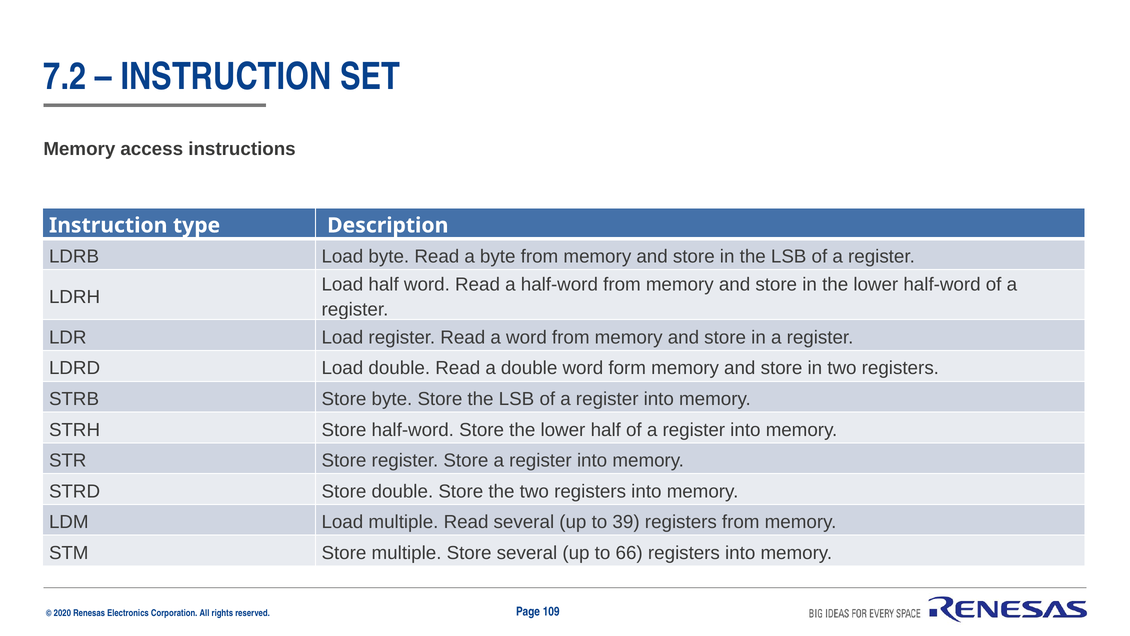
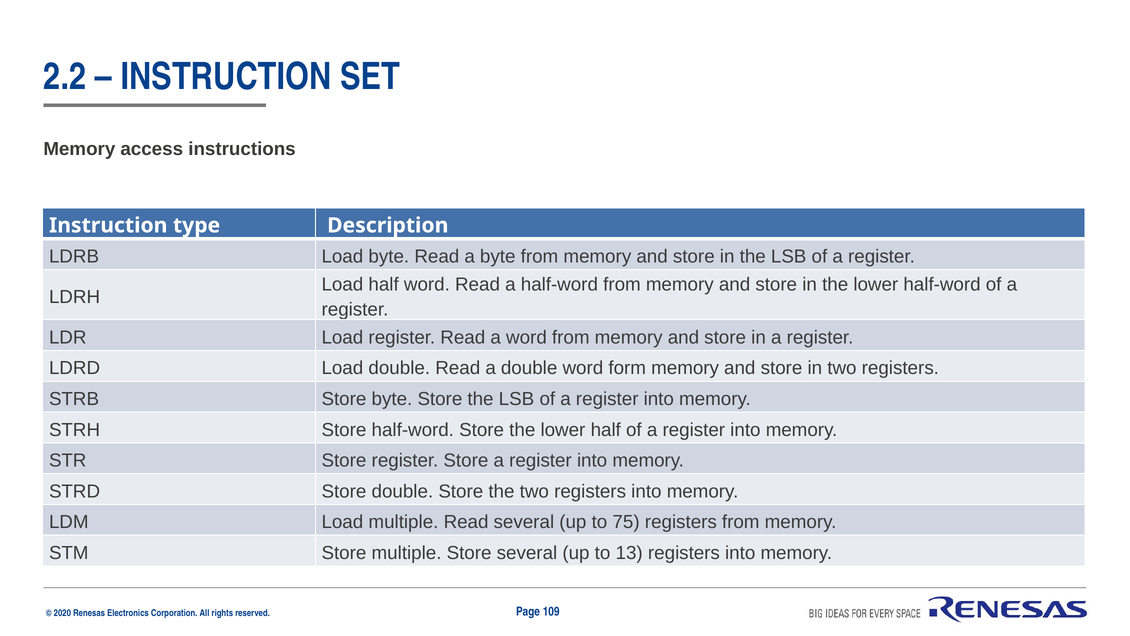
7.2: 7.2 -> 2.2
39: 39 -> 75
66: 66 -> 13
